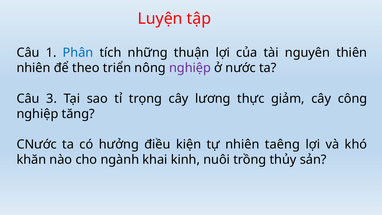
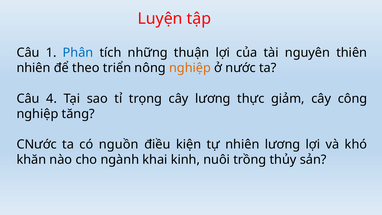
nghiệp at (190, 68) colour: purple -> orange
3: 3 -> 4
hưởng: hưởng -> nguồn
nhiên taêng: taêng -> lương
